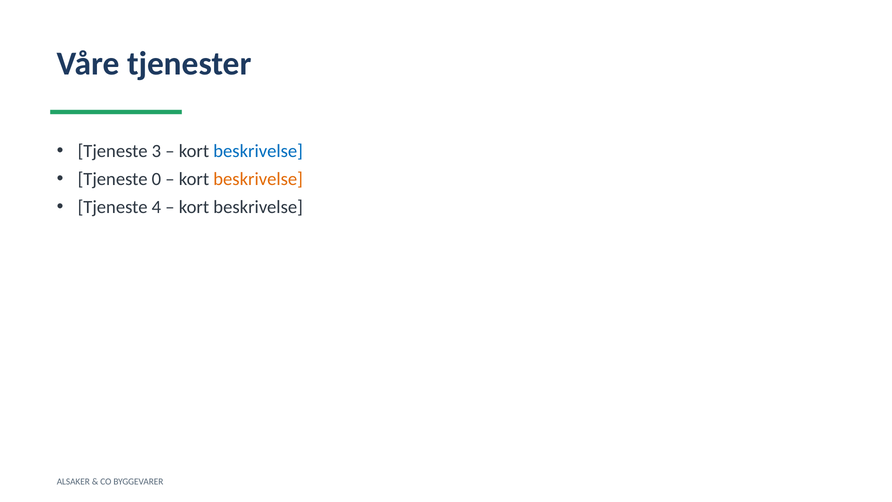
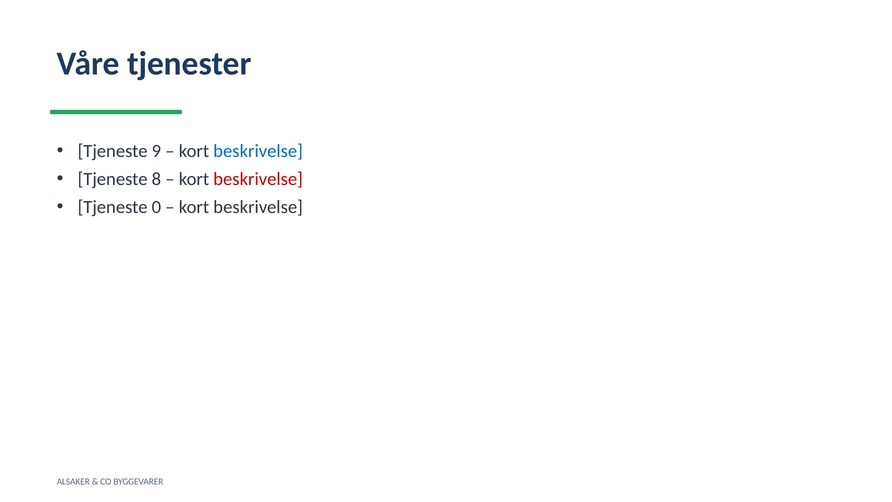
3: 3 -> 9
0: 0 -> 8
beskrivelse at (258, 179) colour: orange -> red
4: 4 -> 0
